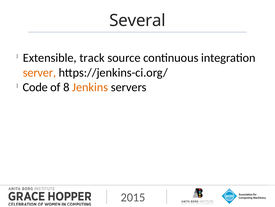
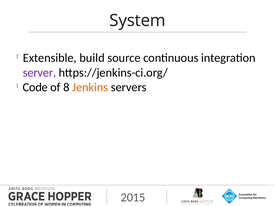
Several: Several -> System
track: track -> build
server colour: orange -> purple
